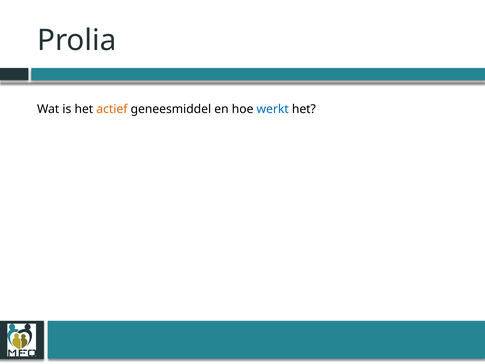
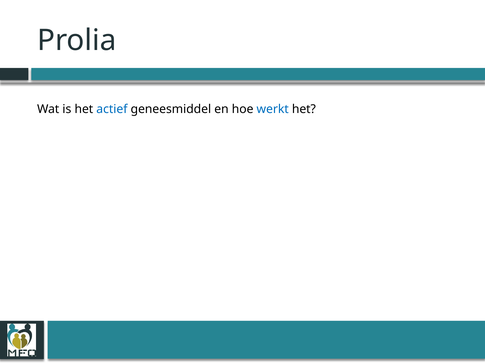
actief colour: orange -> blue
